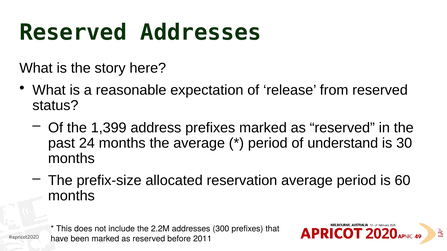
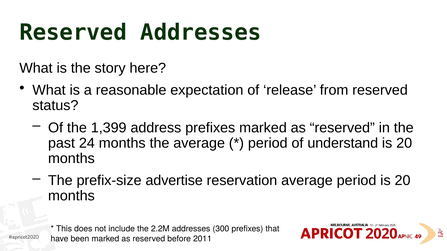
30 at (404, 143): 30 -> 20
allocated: allocated -> advertise
period is 60: 60 -> 20
